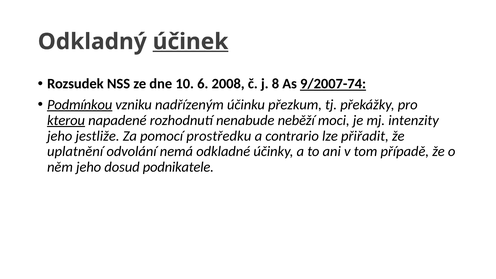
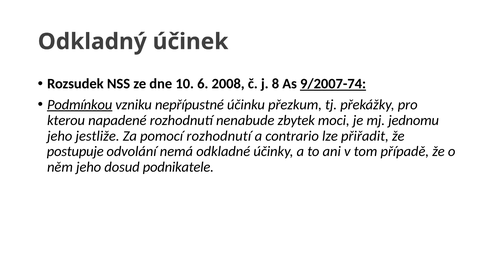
účinek underline: present -> none
nadřízeným: nadřízeným -> nepřípustné
kterou underline: present -> none
neběží: neběží -> zbytek
intenzity: intenzity -> jednomu
pomocí prostředku: prostředku -> rozhodnutí
uplatnění: uplatnění -> postupuje
